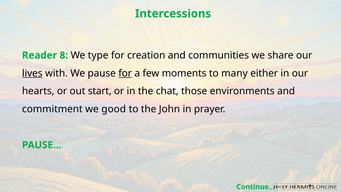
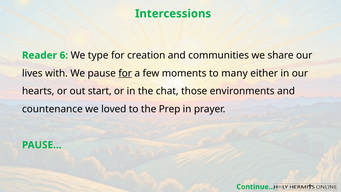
8: 8 -> 6
lives underline: present -> none
commitment: commitment -> countenance
good: good -> loved
John: John -> Prep
